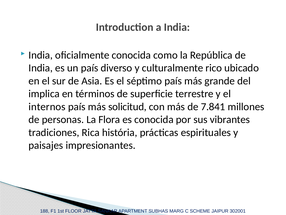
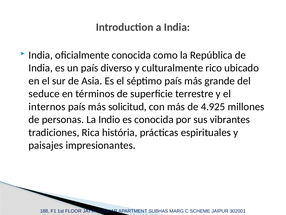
implica: implica -> seduce
7.841: 7.841 -> 4.925
Flora: Flora -> Indio
